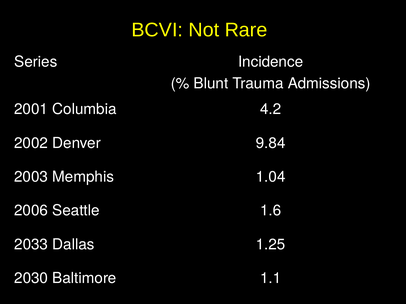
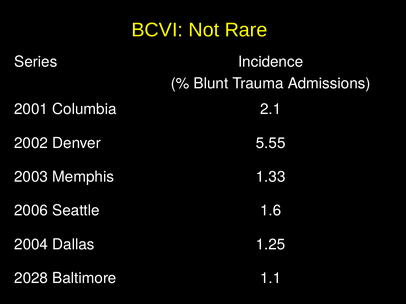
4.2: 4.2 -> 2.1
9.84: 9.84 -> 5.55
1.04: 1.04 -> 1.33
2033: 2033 -> 2004
2030: 2030 -> 2028
